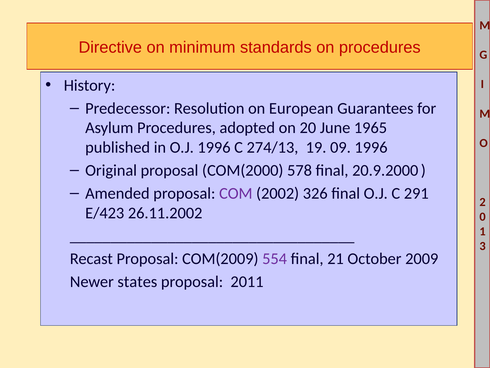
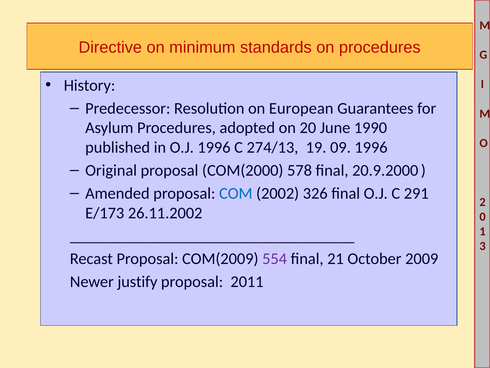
1965: 1965 -> 1990
COM colour: purple -> blue
E/423: E/423 -> E/173
states: states -> justify
